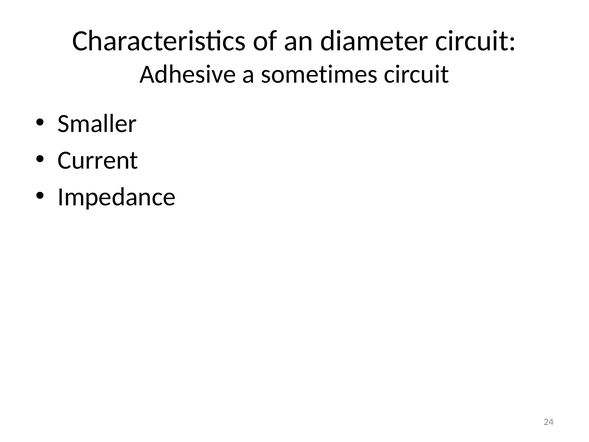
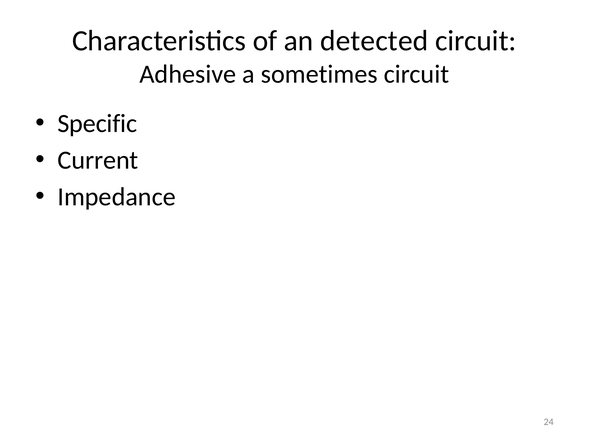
diameter: diameter -> detected
Smaller: Smaller -> Specific
